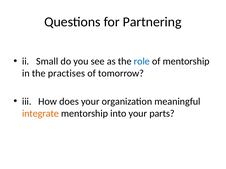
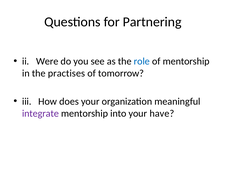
Small: Small -> Were
integrate colour: orange -> purple
parts: parts -> have
